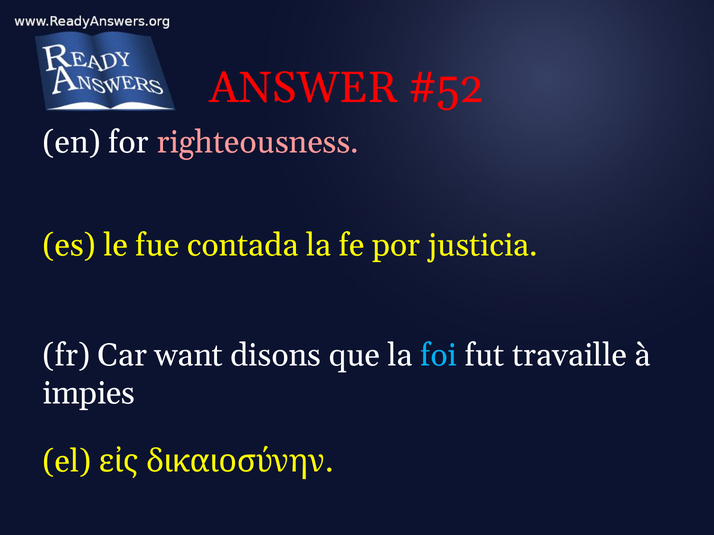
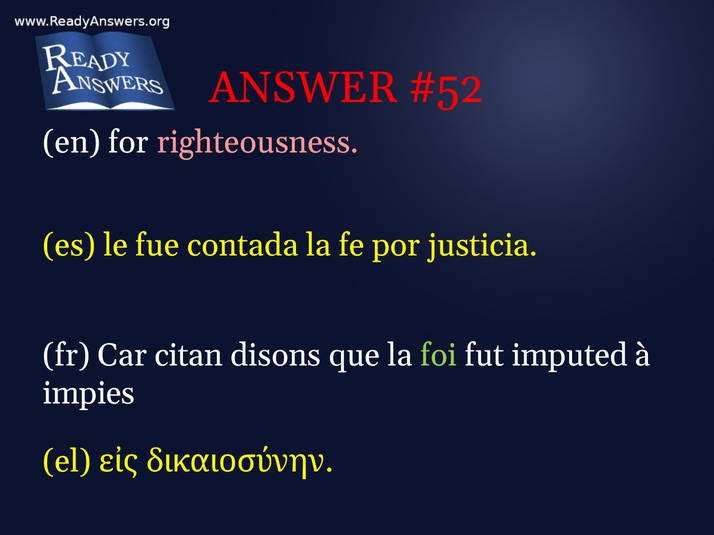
want: want -> citan
foi colour: light blue -> light green
travaille: travaille -> imputed
